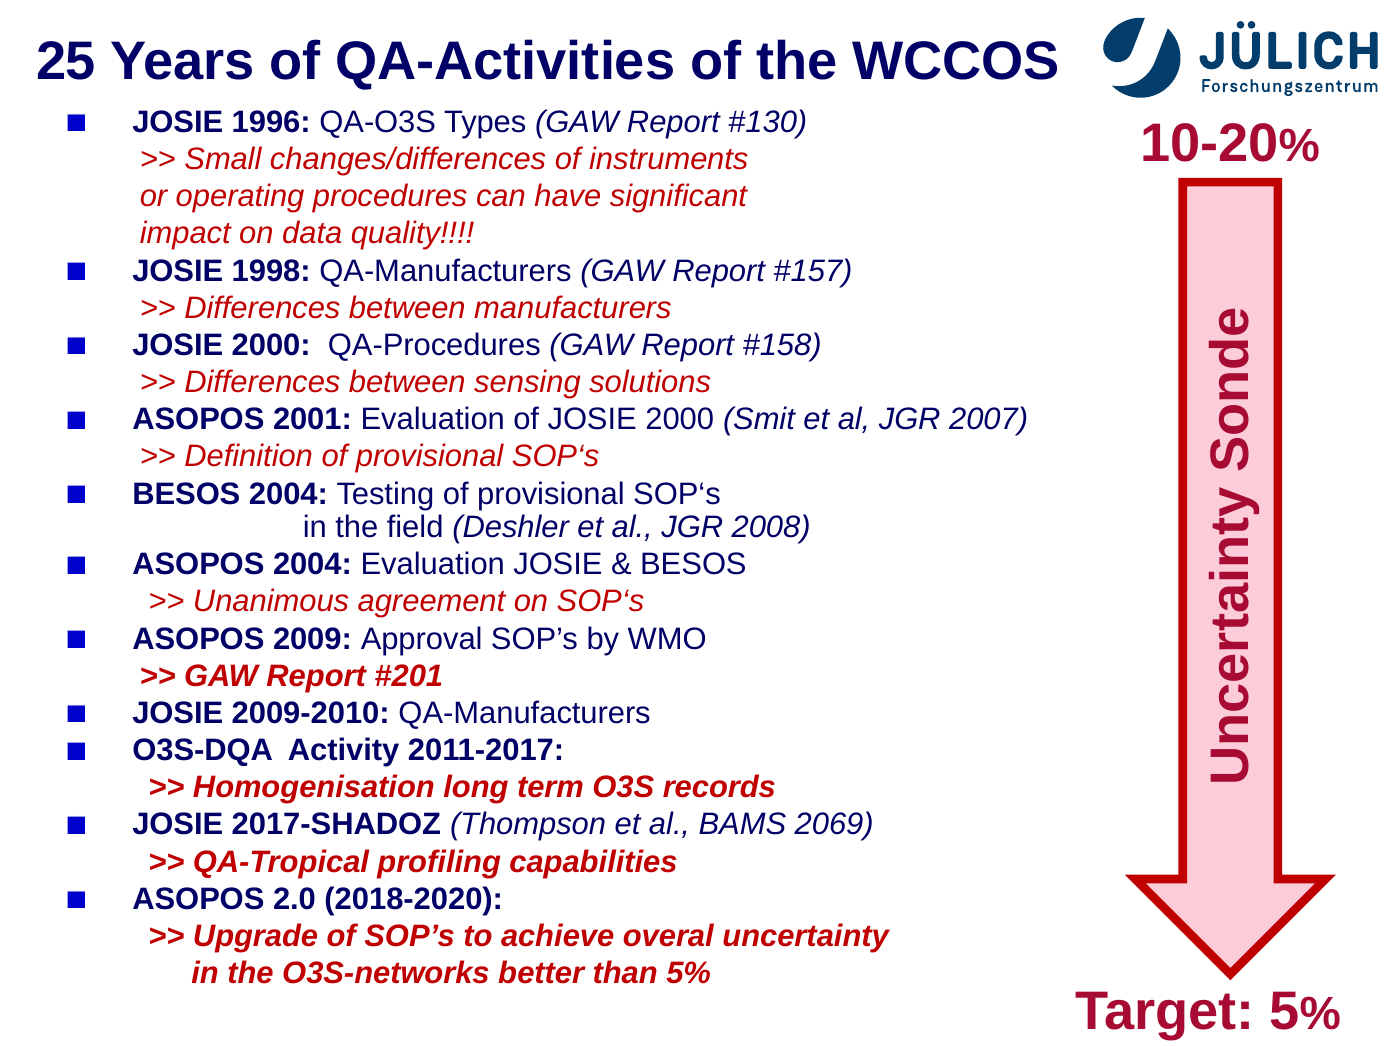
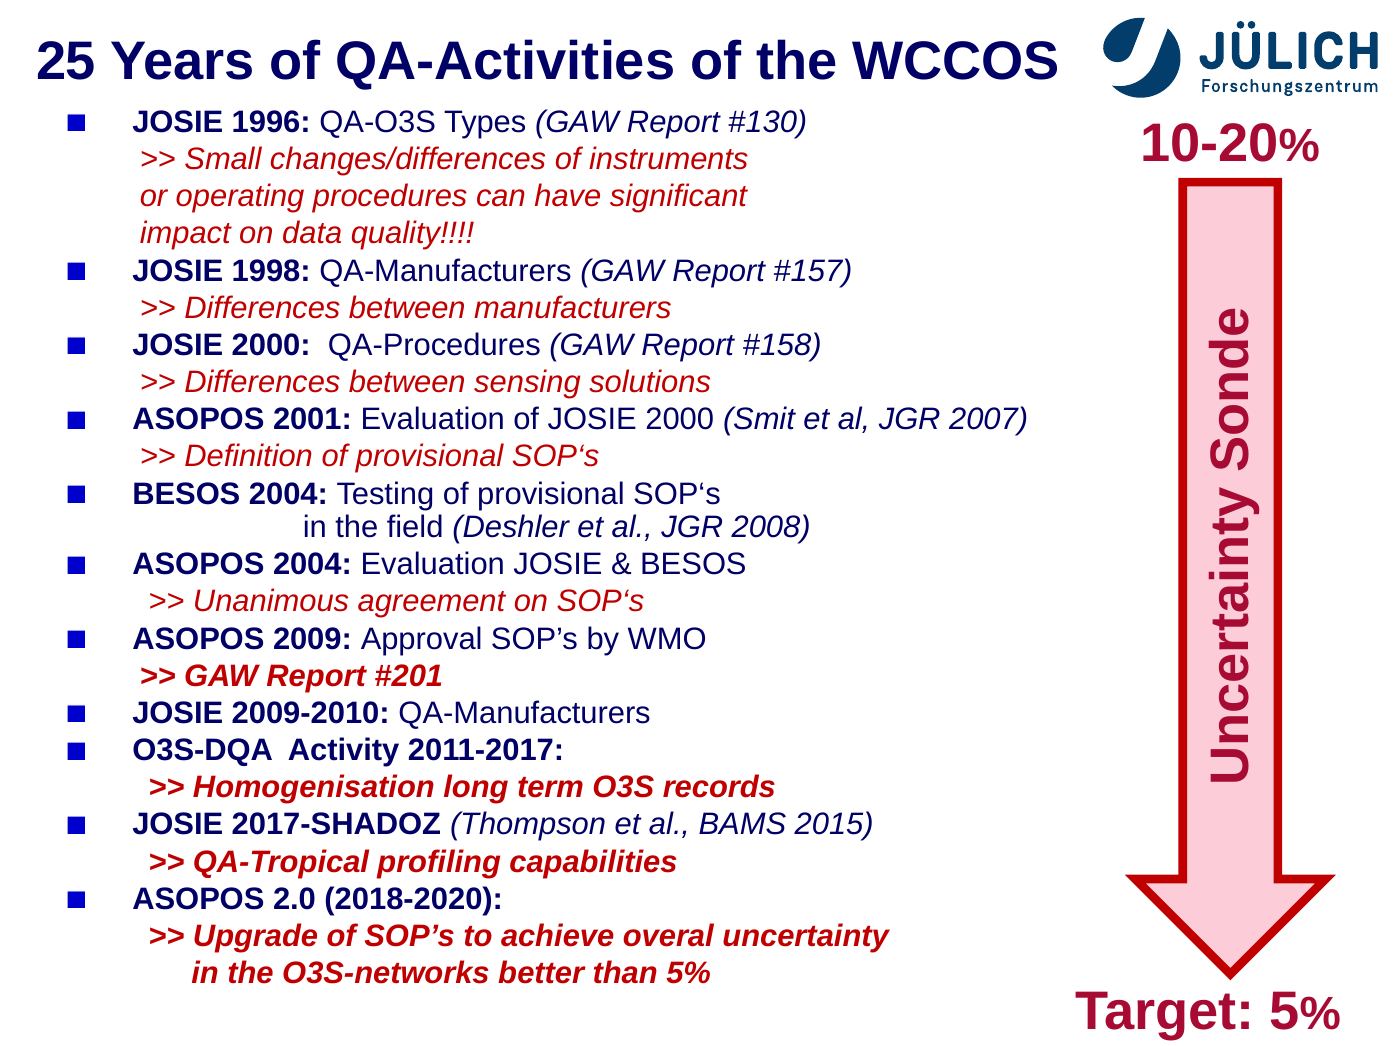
2069: 2069 -> 2015
